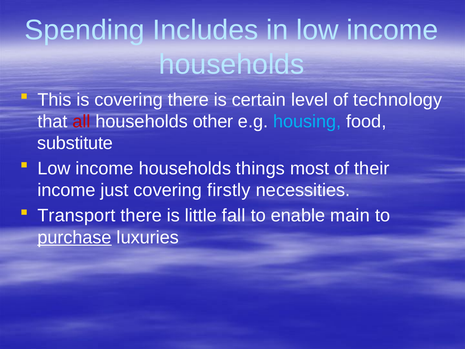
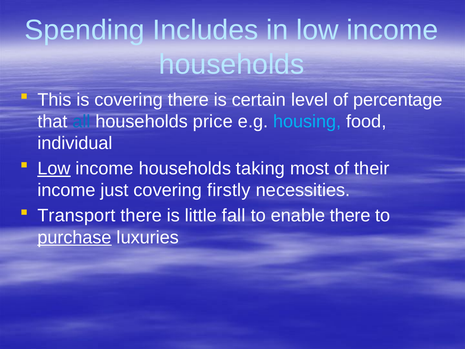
technology: technology -> percentage
all colour: red -> blue
other: other -> price
substitute: substitute -> individual
Low at (54, 168) underline: none -> present
things: things -> taking
enable main: main -> there
